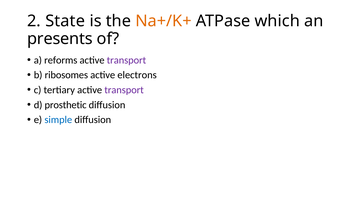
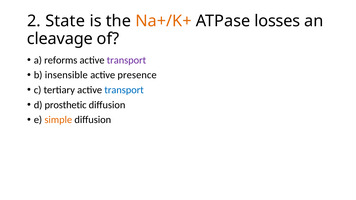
which: which -> losses
presents: presents -> cleavage
ribosomes: ribosomes -> insensible
electrons: electrons -> presence
transport at (124, 90) colour: purple -> blue
simple colour: blue -> orange
